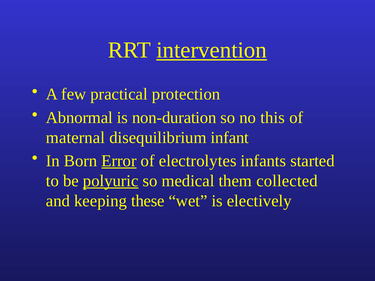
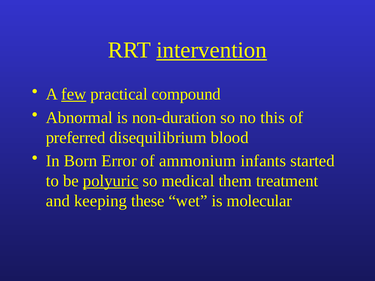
few underline: none -> present
protection: protection -> compound
maternal: maternal -> preferred
infant: infant -> blood
Error underline: present -> none
electrolytes: electrolytes -> ammonium
collected: collected -> treatment
electively: electively -> molecular
